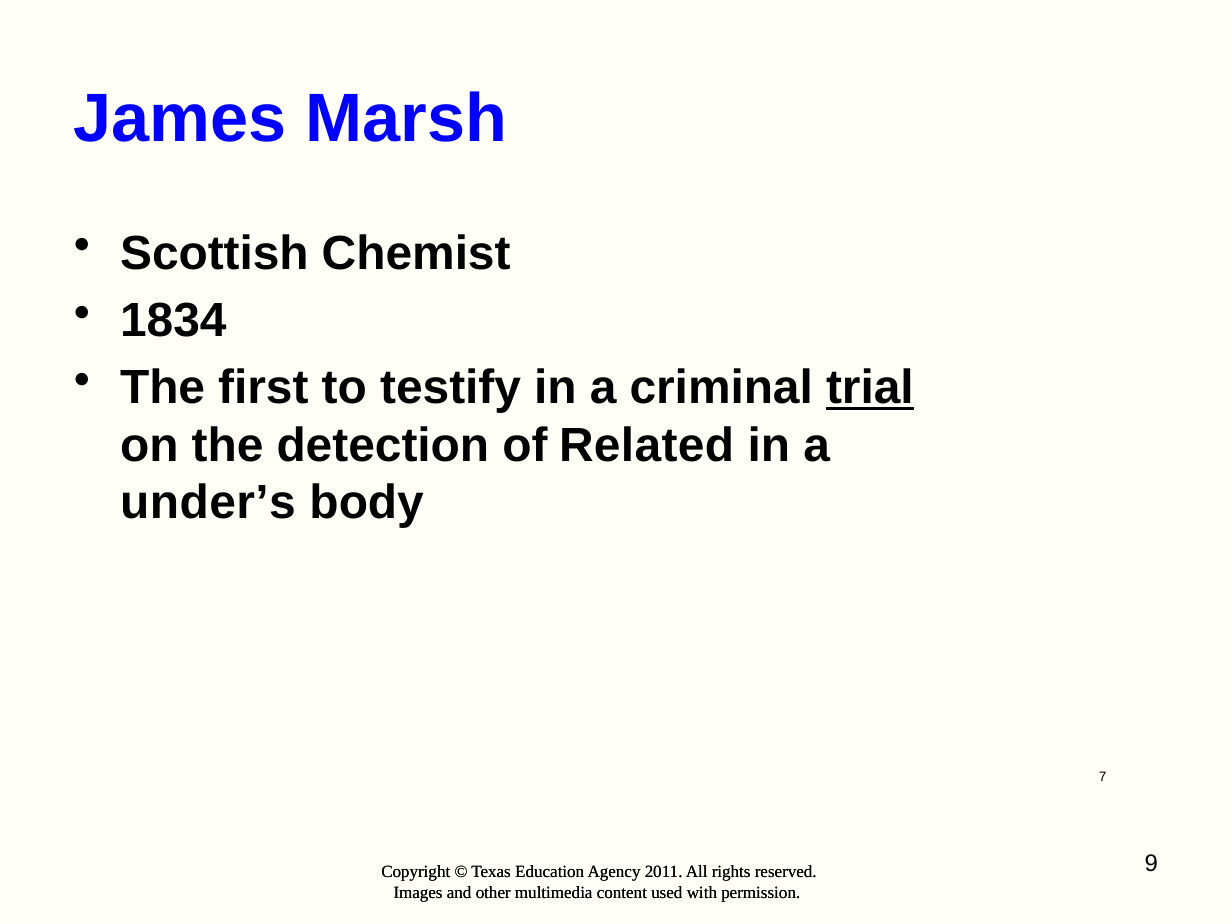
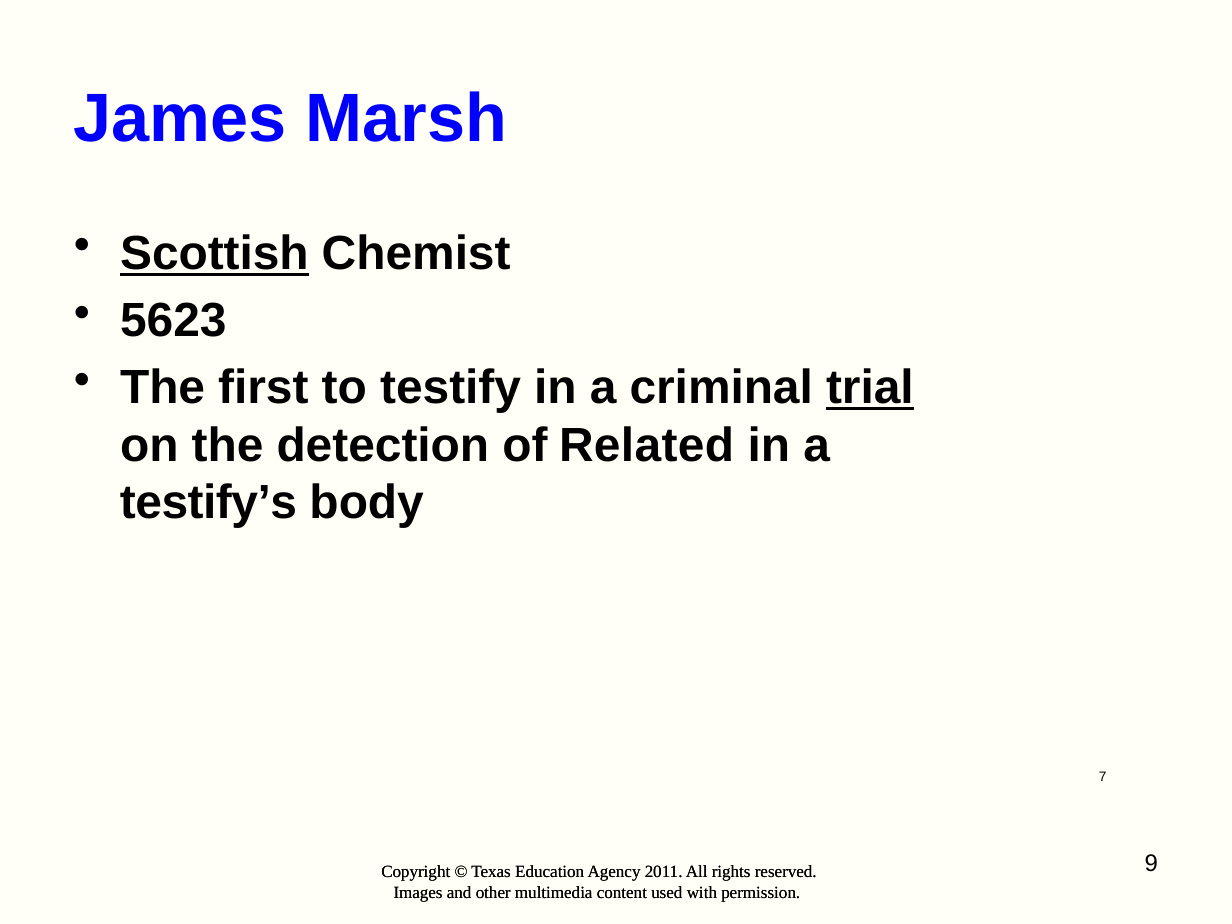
Scottish underline: none -> present
1834: 1834 -> 5623
under’s: under’s -> testify’s
